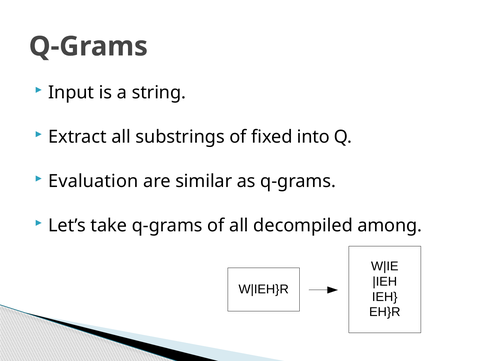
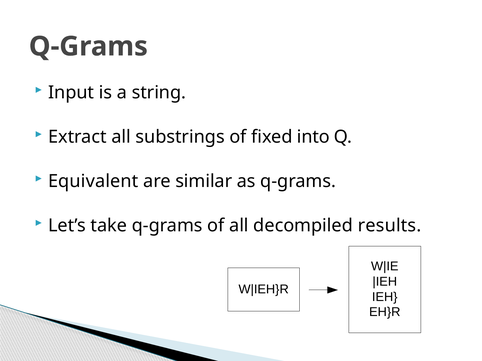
Evaluation: Evaluation -> Equivalent
among: among -> results
